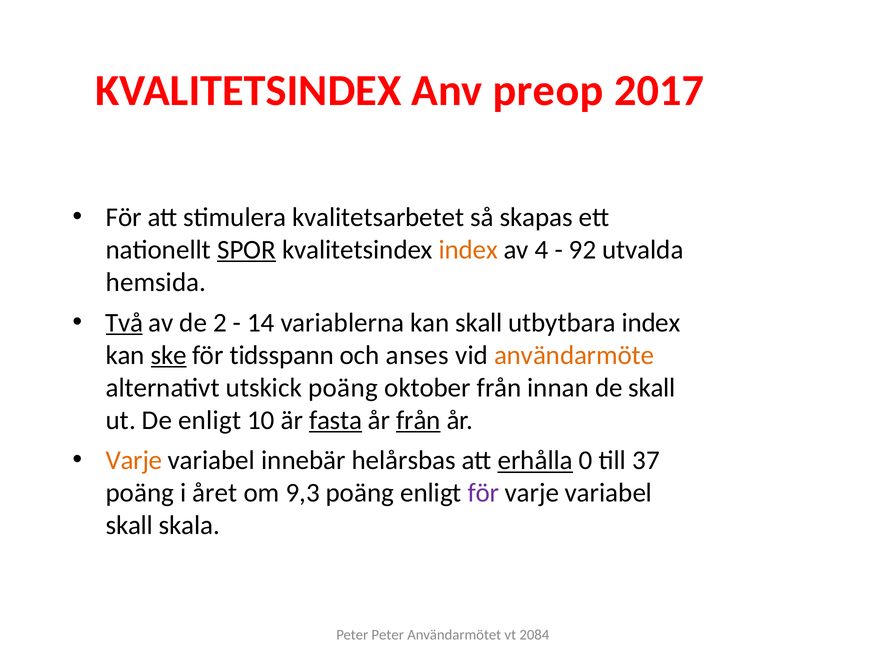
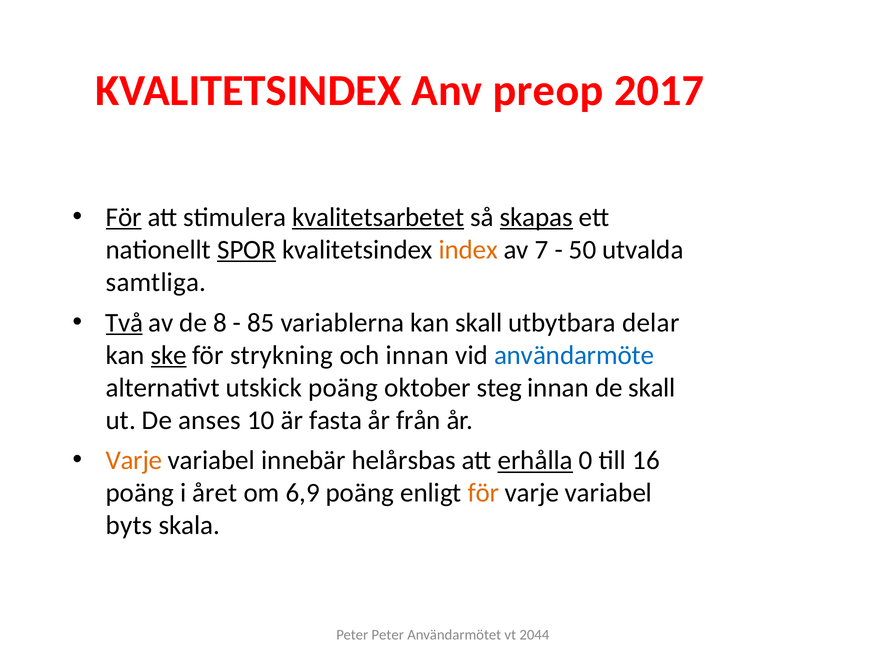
För at (124, 217) underline: none -> present
kvalitetsarbetet underline: none -> present
skapas underline: none -> present
4: 4 -> 7
92: 92 -> 50
hemsida: hemsida -> samtliga
2: 2 -> 8
14: 14 -> 85
utbytbara index: index -> delar
tidsspann: tidsspann -> strykning
och anses: anses -> innan
användarmöte colour: orange -> blue
oktober från: från -> steg
De enligt: enligt -> anses
fasta underline: present -> none
från at (418, 420) underline: present -> none
37: 37 -> 16
9,3: 9,3 -> 6,9
för at (483, 493) colour: purple -> orange
skall at (129, 525): skall -> byts
2084: 2084 -> 2044
